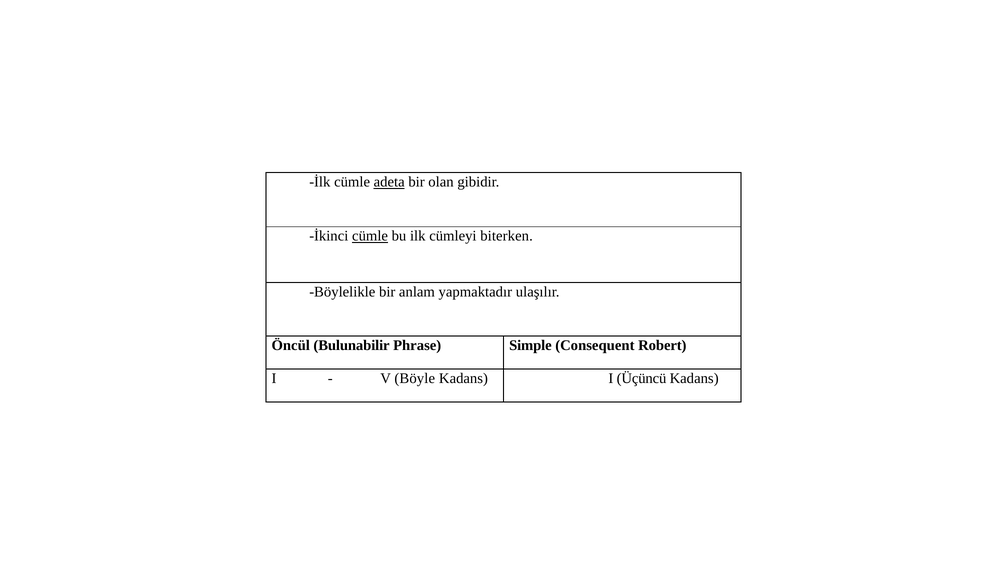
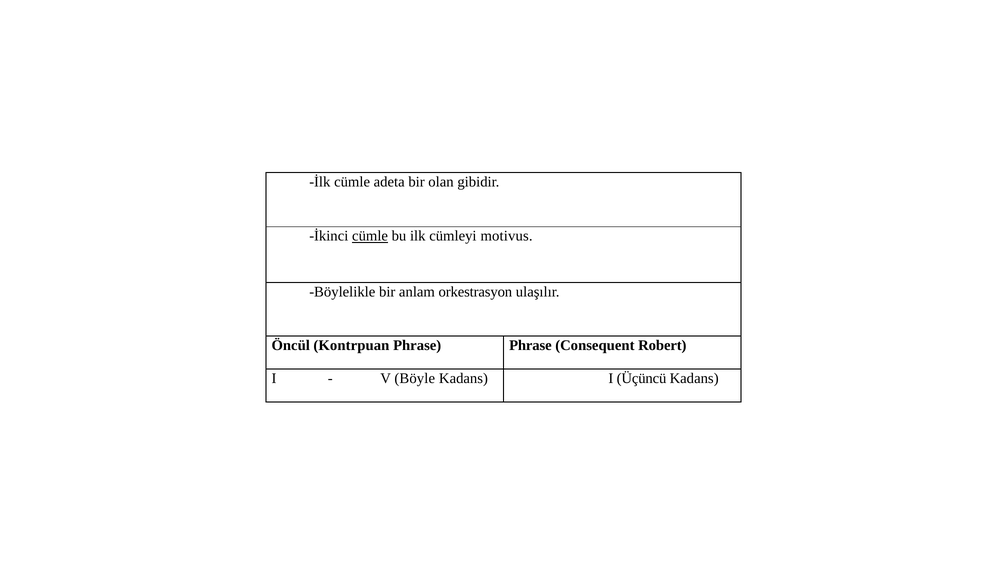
adeta underline: present -> none
biterken: biterken -> motivus
yapmaktadır: yapmaktadır -> orkestrasyon
Bulunabilir: Bulunabilir -> Kontrpuan
Phrase Simple: Simple -> Phrase
